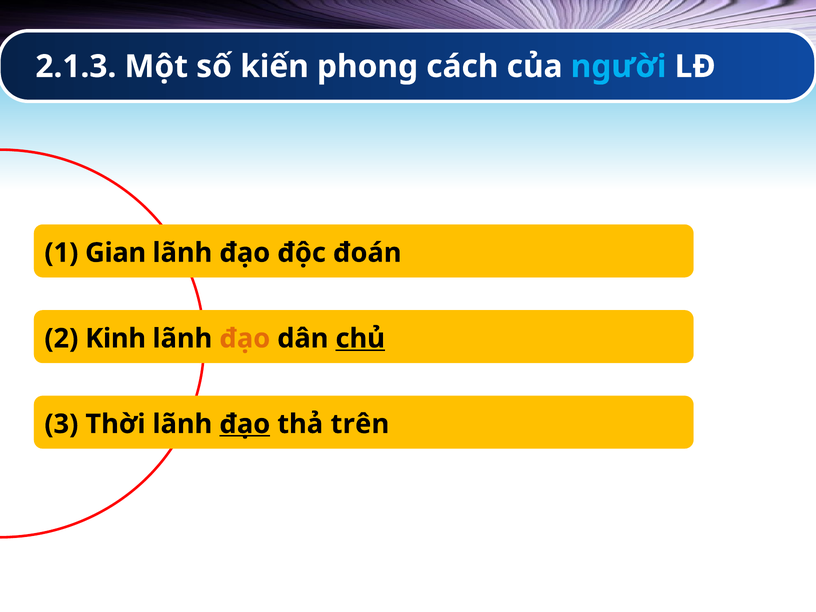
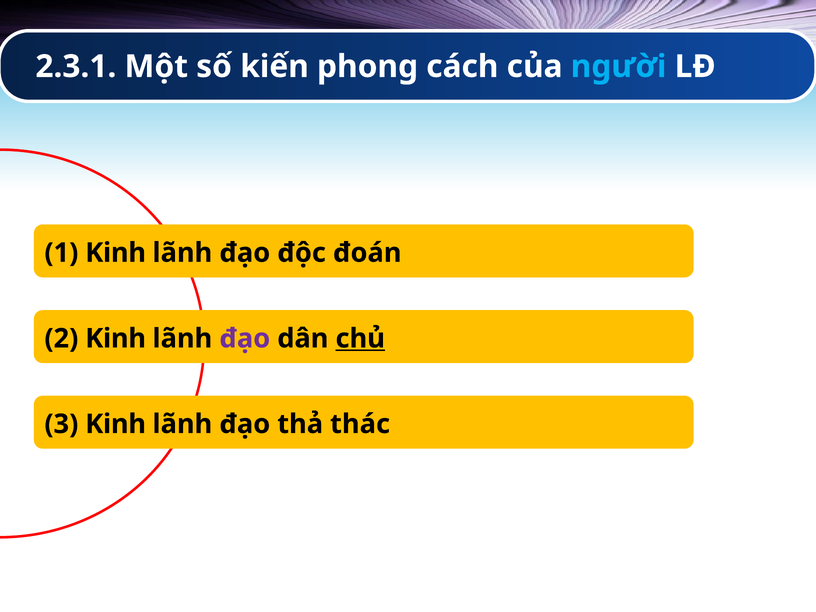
2.1.3: 2.1.3 -> 2.3.1
1 Gian: Gian -> Kinh
đạo at (245, 338) colour: orange -> purple
3 Thời: Thời -> Kinh
đạo at (245, 424) underline: present -> none
trên: trên -> thác
